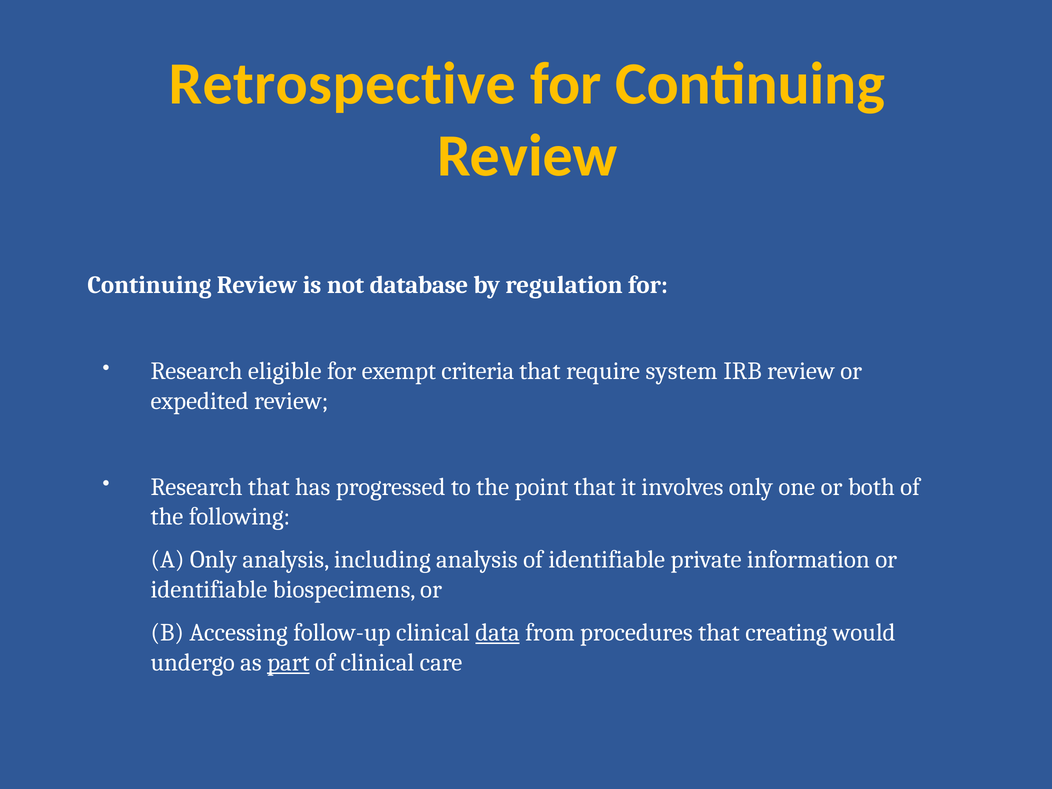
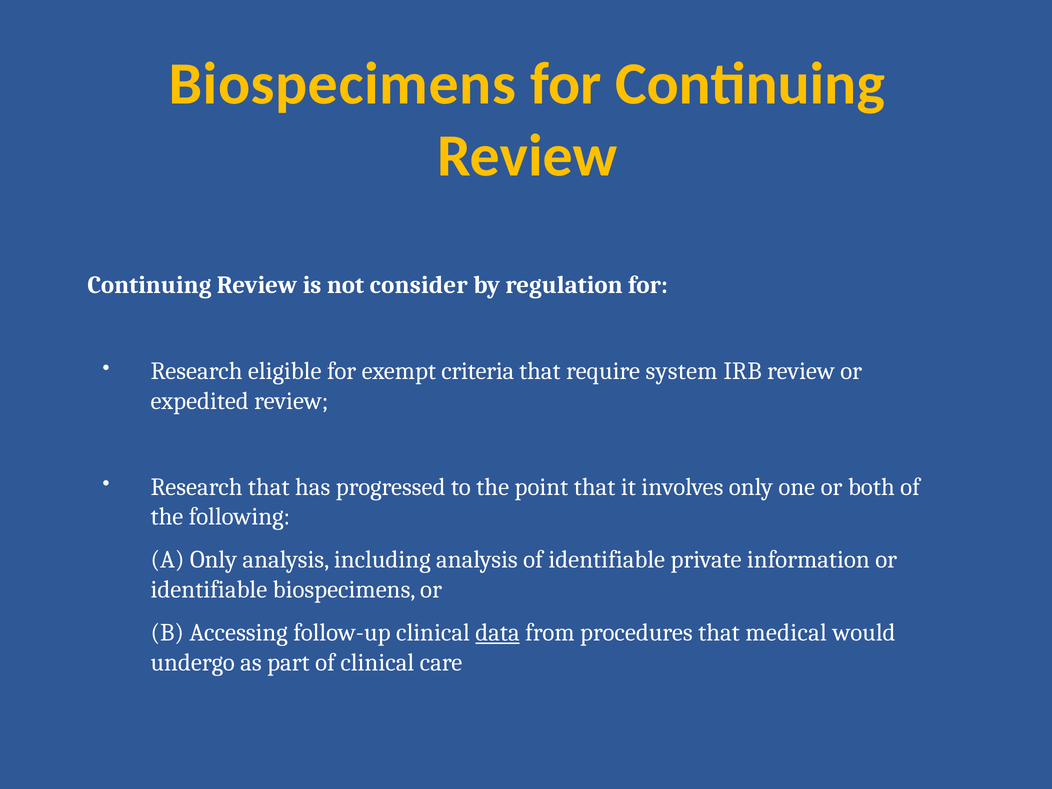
Retrospective at (342, 84): Retrospective -> Biospecimens
database: database -> consider
creating: creating -> medical
part underline: present -> none
